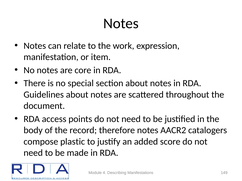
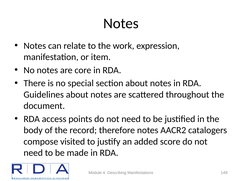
plastic: plastic -> visited
